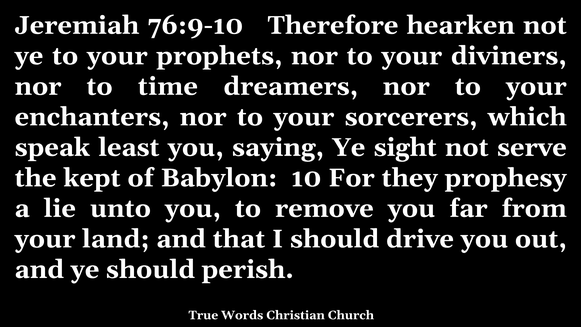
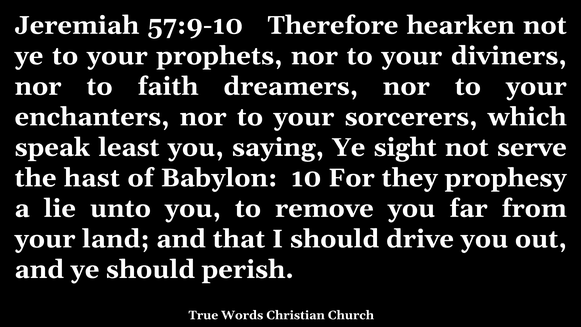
76:9-10: 76:9-10 -> 57:9-10
time: time -> faith
kept: kept -> hast
